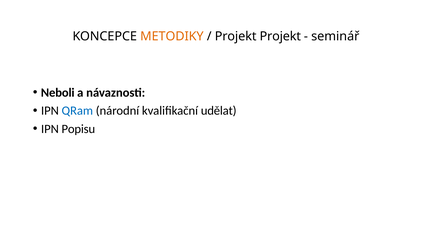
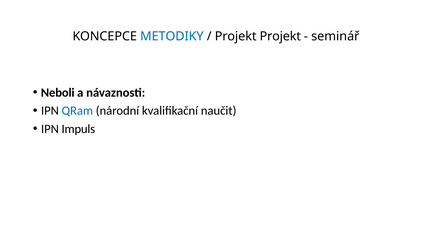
METODIKY colour: orange -> blue
udělat: udělat -> naučit
Popisu: Popisu -> Impuls
